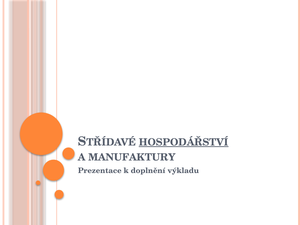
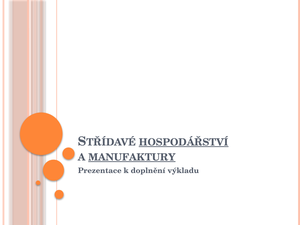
MANUFAKTURY underline: none -> present
